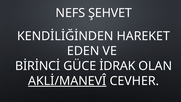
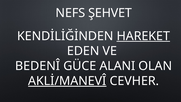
HAREKET underline: none -> present
BİRİNCİ: BİRİNCİ -> BEDENÎ
İDRAK: İDRAK -> ALANI
